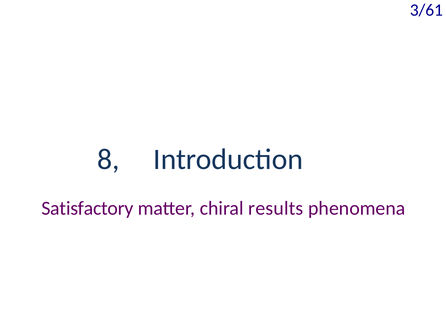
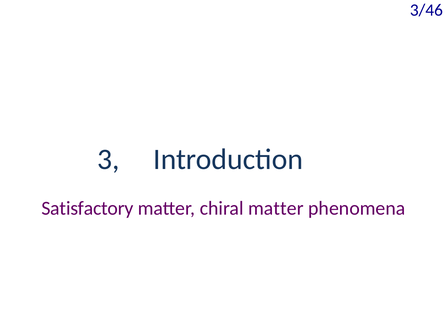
3/61: 3/61 -> 3/46
8: 8 -> 3
chiral results: results -> matter
